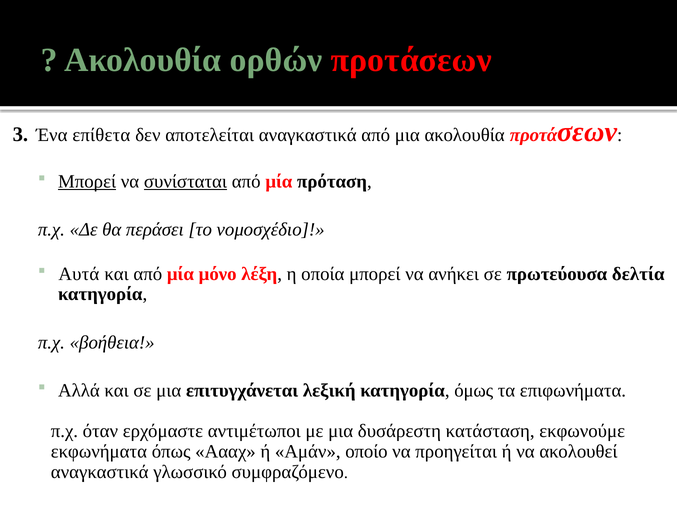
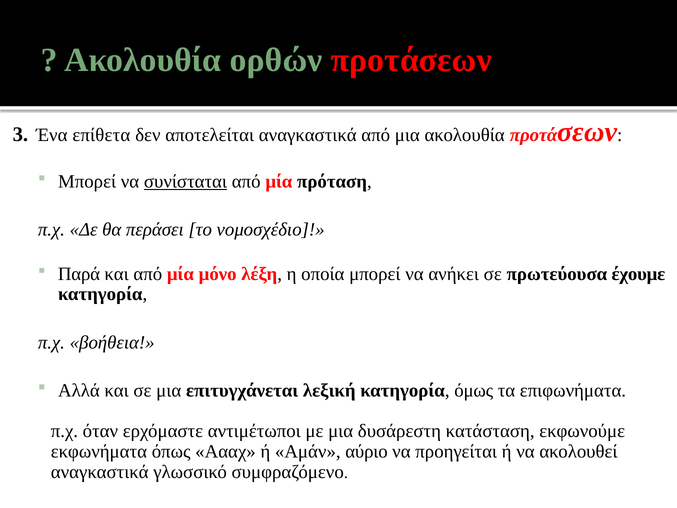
Μπορεί at (87, 181) underline: present -> none
Αυτά: Αυτά -> Παρά
δελτία: δελτία -> έχουμε
οποίο: οποίο -> αύριο
